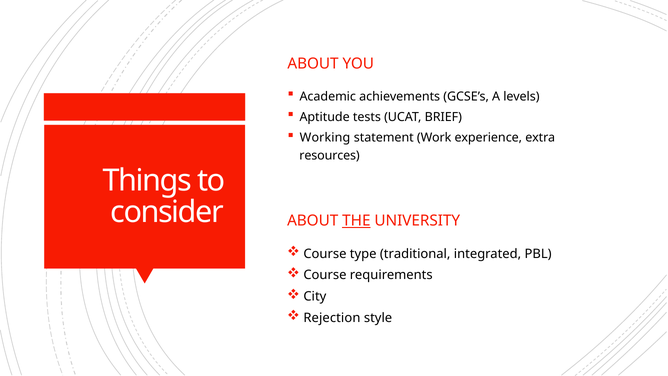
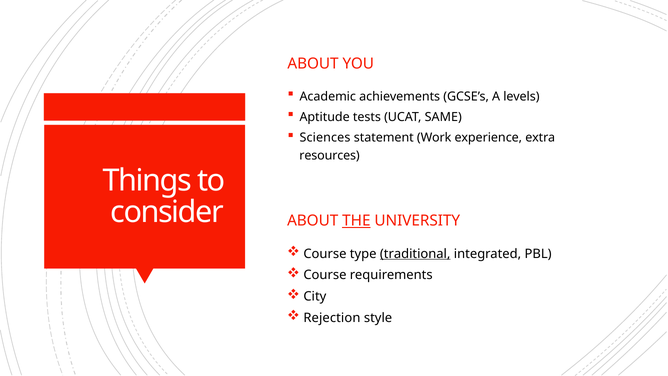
BRIEF: BRIEF -> SAME
Working: Working -> Sciences
traditional underline: none -> present
